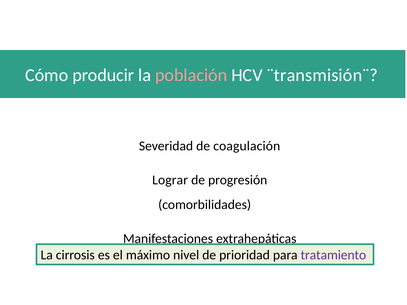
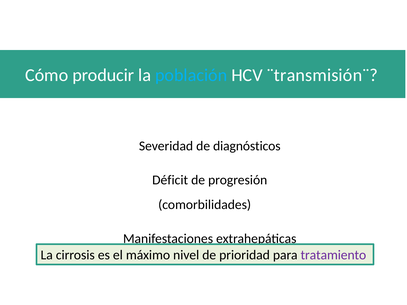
población colour: pink -> light blue
coagulación: coagulación -> diagnósticos
Lograr: Lograr -> Déficit
